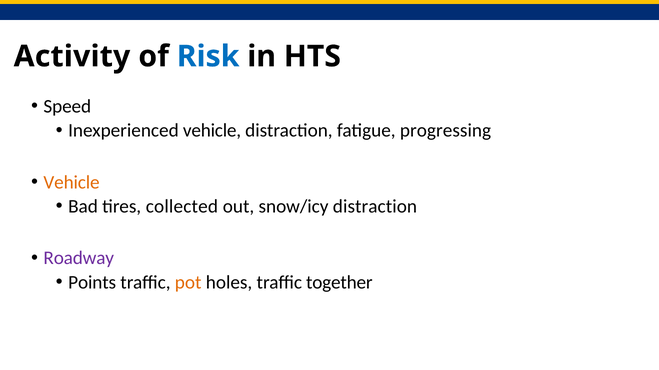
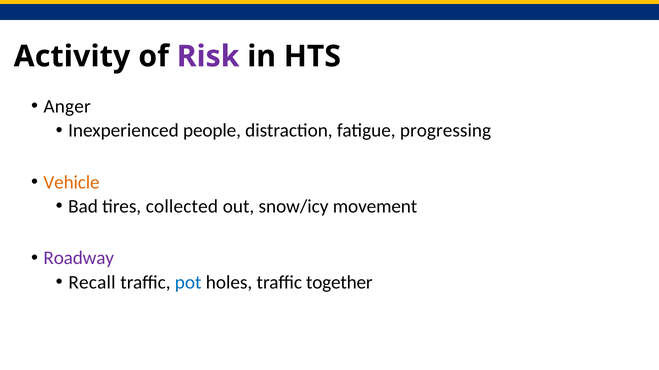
Risk colour: blue -> purple
Speed: Speed -> Anger
Inexperienced vehicle: vehicle -> people
snow/icy distraction: distraction -> movement
Points: Points -> Recall
pot colour: orange -> blue
